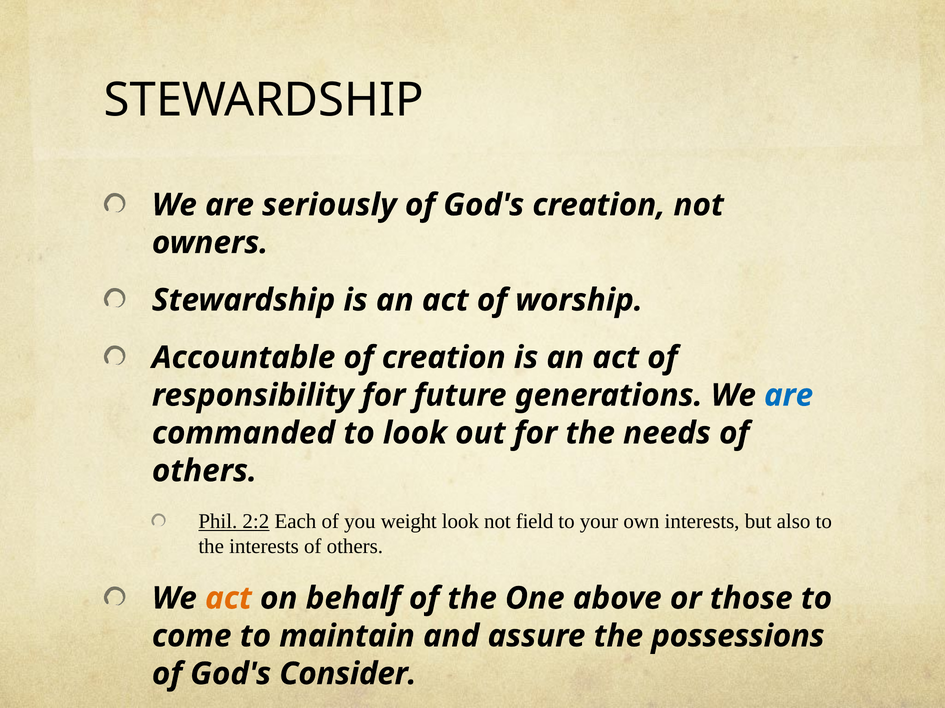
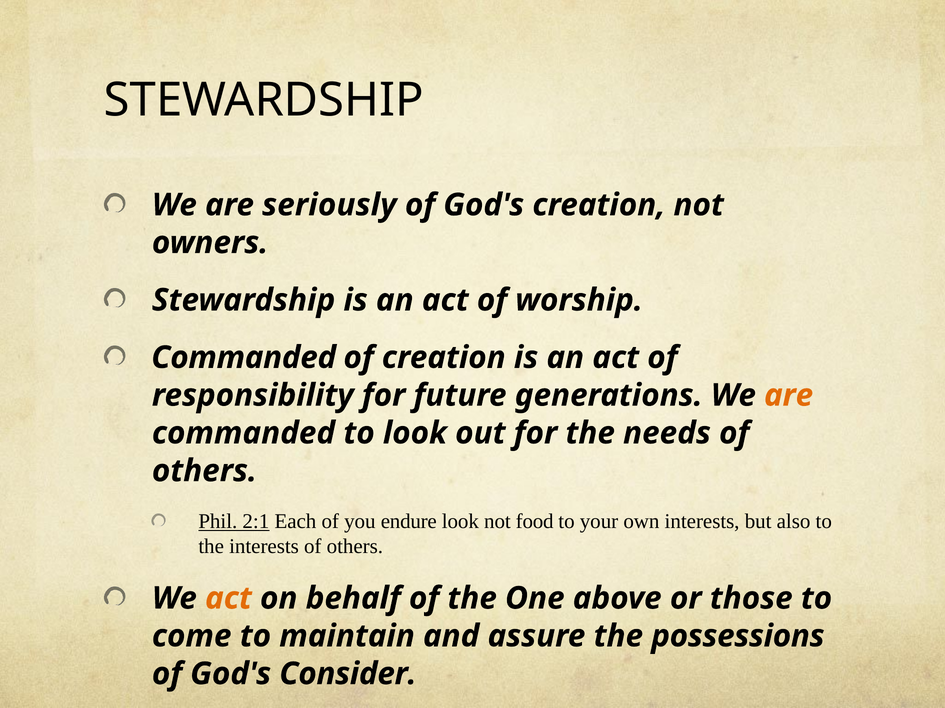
Accountable at (244, 358): Accountable -> Commanded
are at (789, 396) colour: blue -> orange
2:2: 2:2 -> 2:1
weight: weight -> endure
field: field -> food
